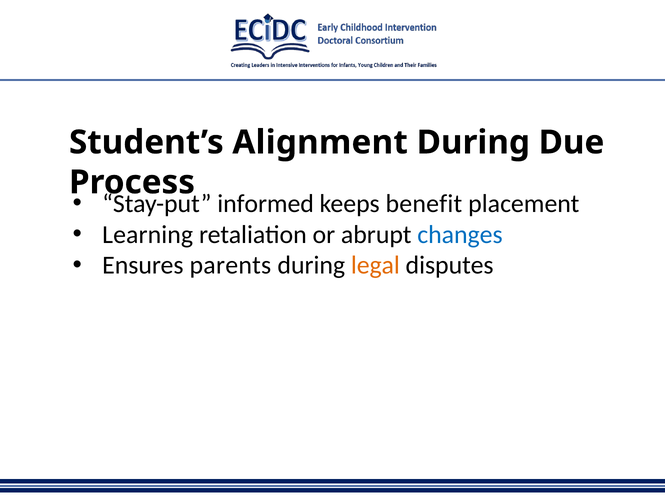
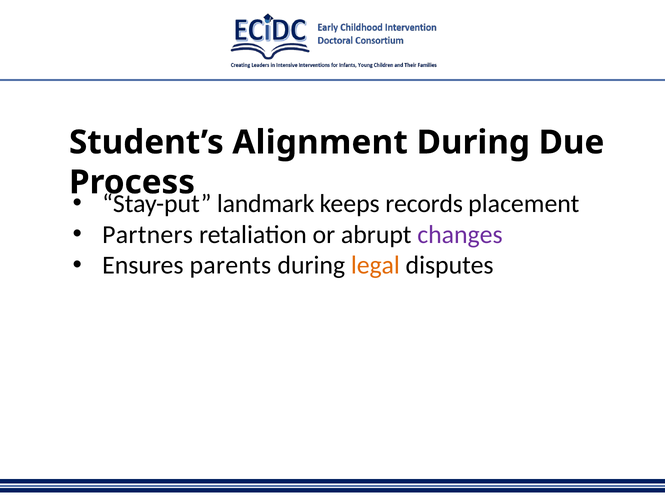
informed: informed -> landmark
benefit: benefit -> records
Learning: Learning -> Partners
changes colour: blue -> purple
